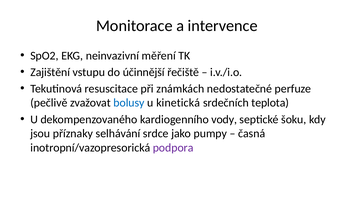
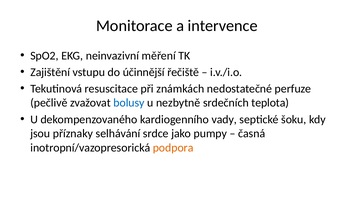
kinetická: kinetická -> nezbytně
vody: vody -> vady
podpora colour: purple -> orange
